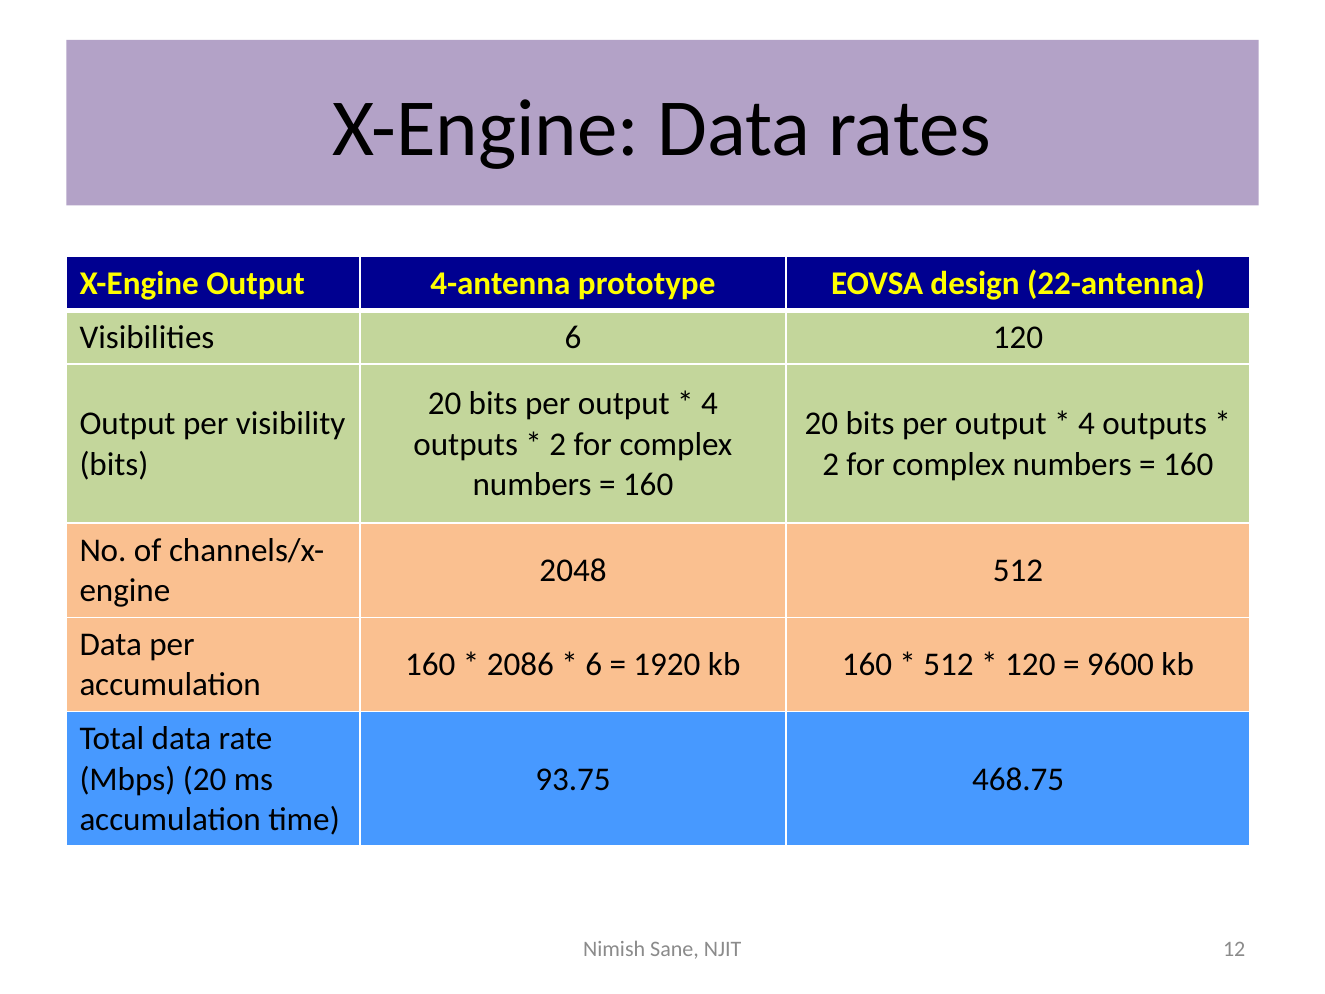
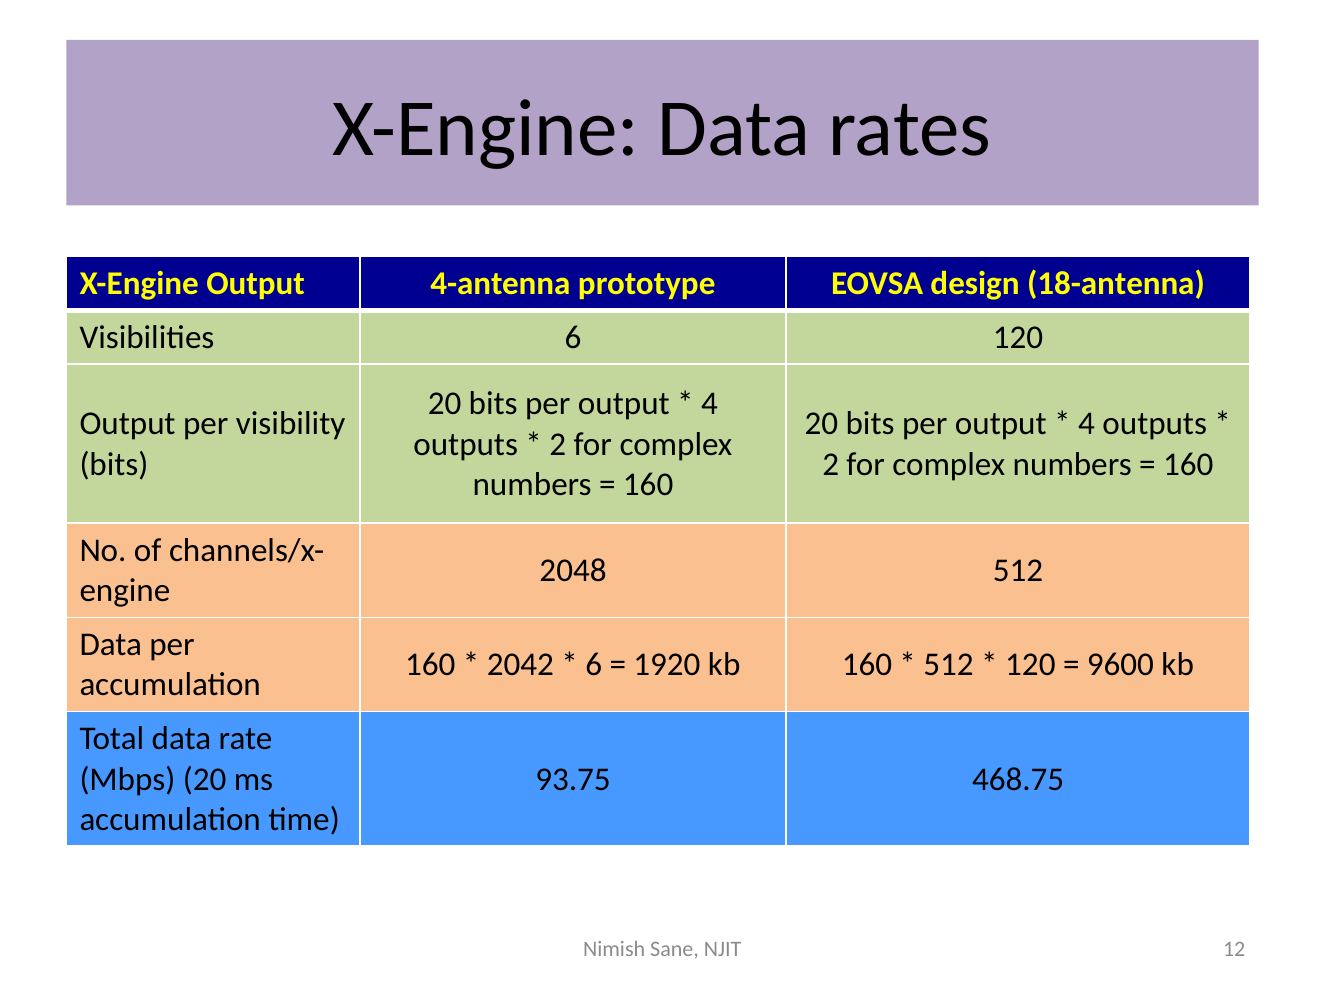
22-antenna: 22-antenna -> 18-antenna
2086: 2086 -> 2042
